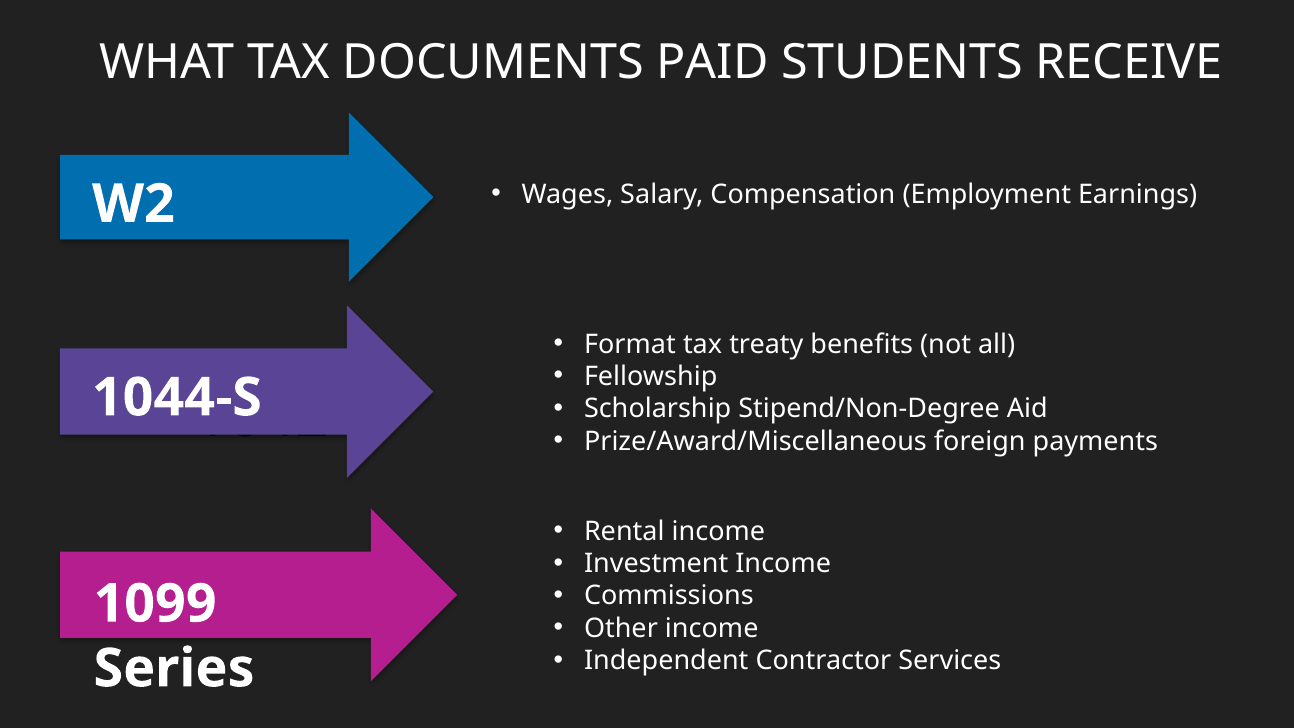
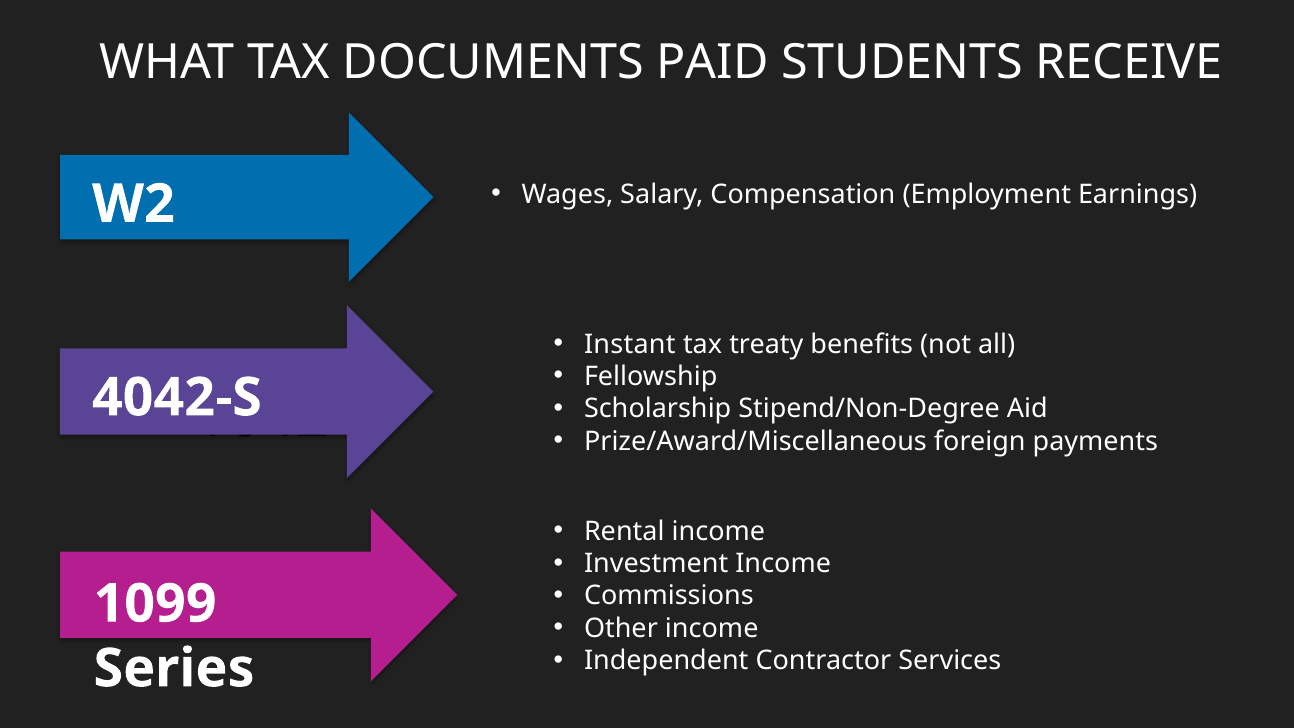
Format: Format -> Instant
1044-S: 1044-S -> 4042-S
